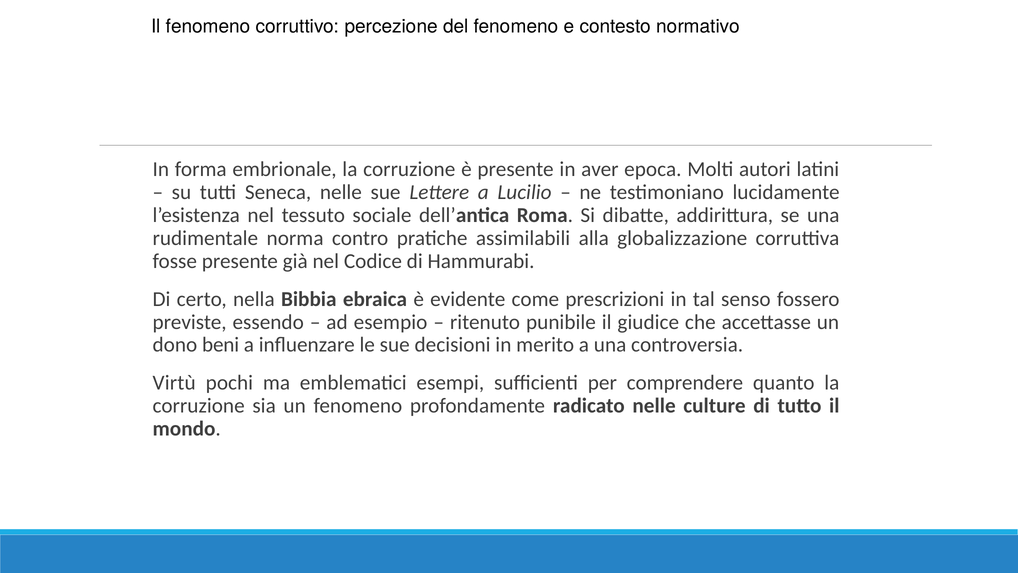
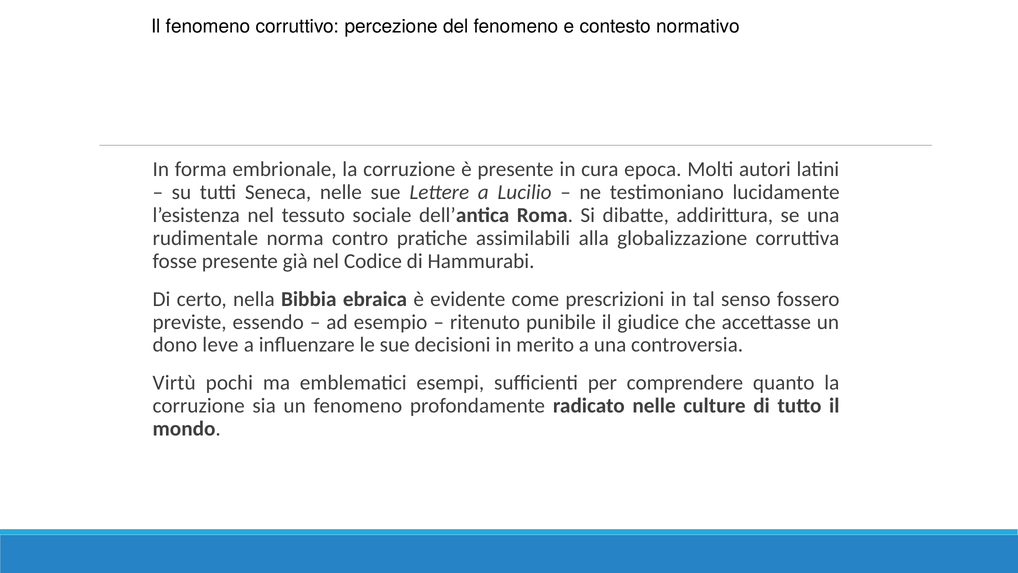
aver: aver -> cura
beni: beni -> leve
